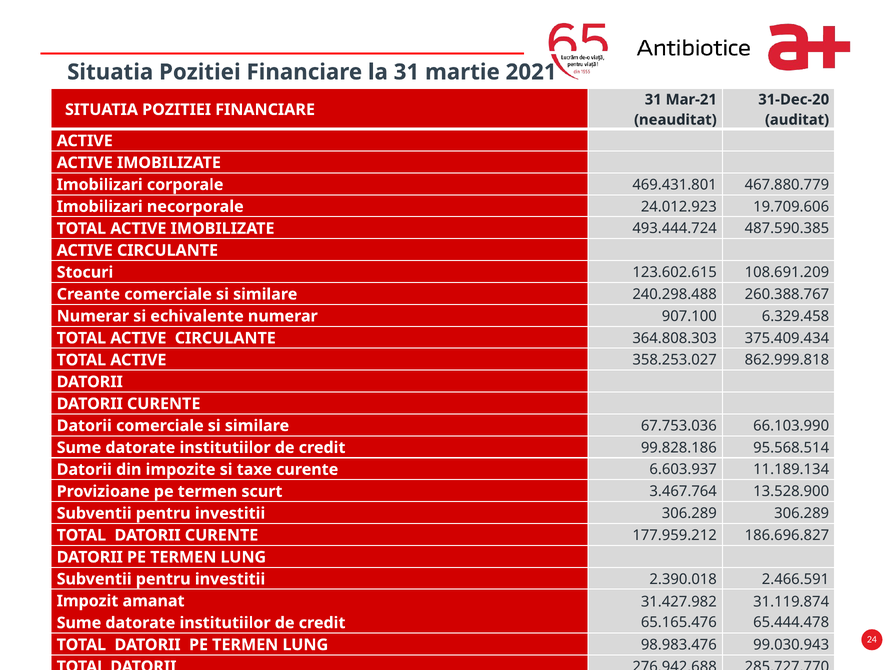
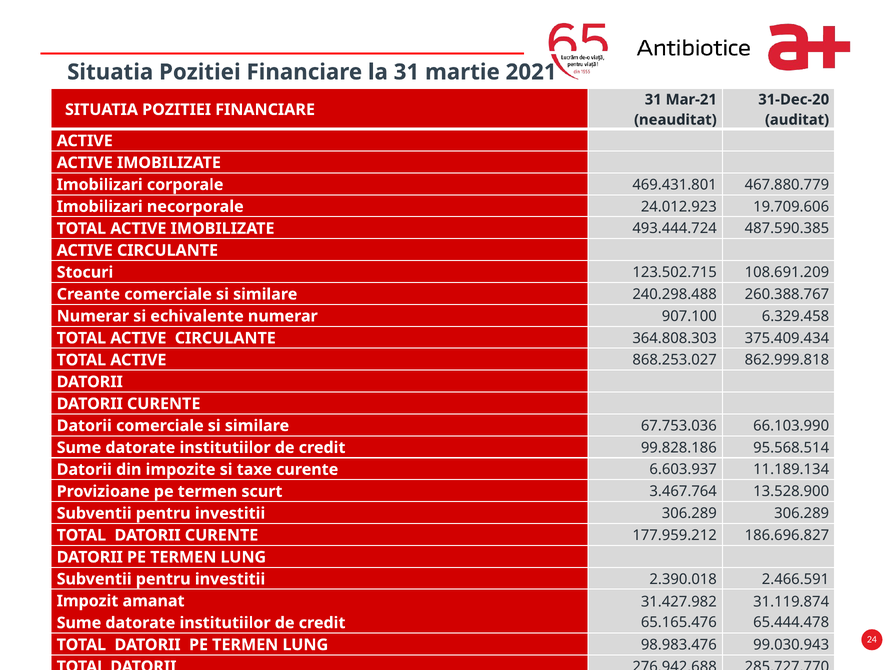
123.602.615: 123.602.615 -> 123.502.715
358.253.027: 358.253.027 -> 868.253.027
